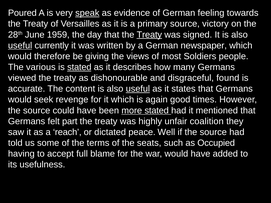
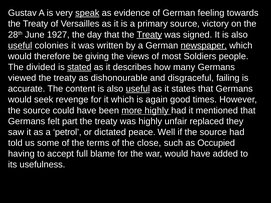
Poured: Poured -> Gustav
1959: 1959 -> 1927
currently: currently -> colonies
newspaper underline: none -> present
various: various -> divided
found: found -> failing
more stated: stated -> highly
coalition: coalition -> replaced
reach: reach -> petrol
seats: seats -> close
